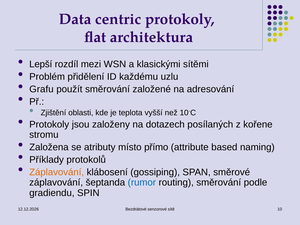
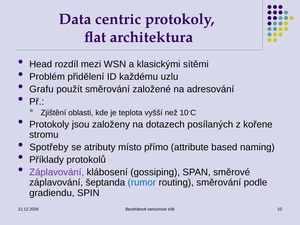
Lepší: Lepší -> Head
Založena: Založena -> Spotřeby
Záplavování at (57, 172) colour: orange -> purple
